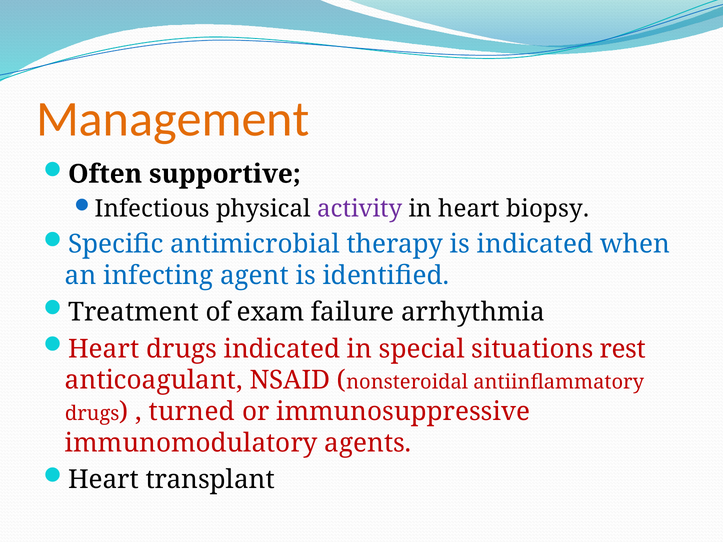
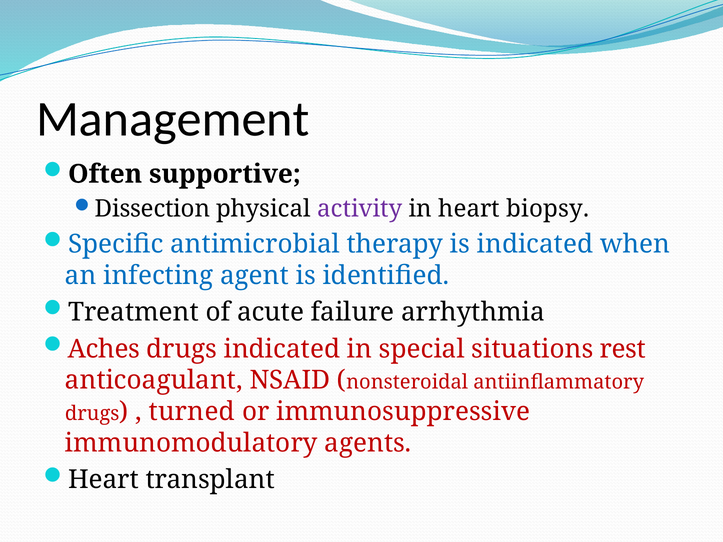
Management colour: orange -> black
Infectious: Infectious -> Dissection
exam: exam -> acute
Heart at (104, 349): Heart -> Aches
